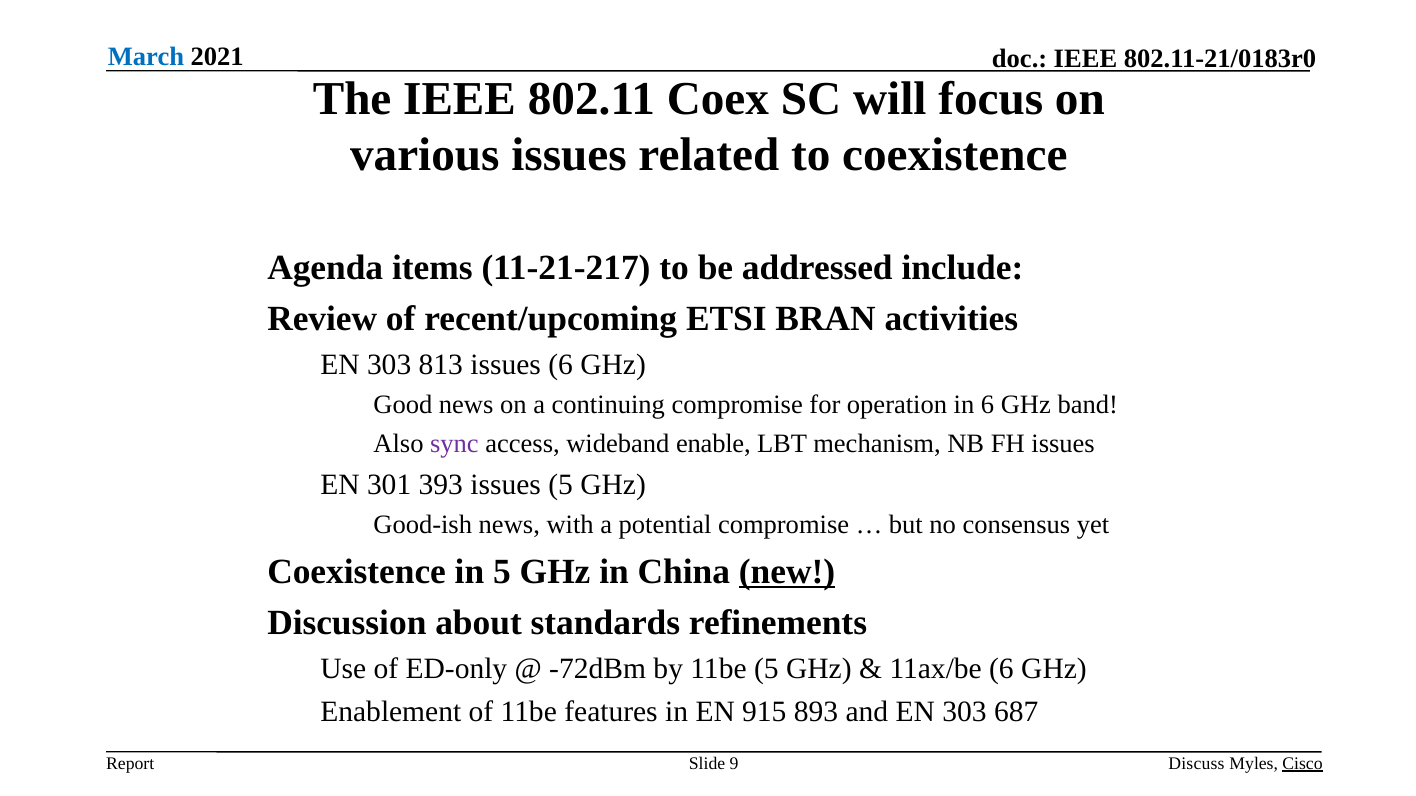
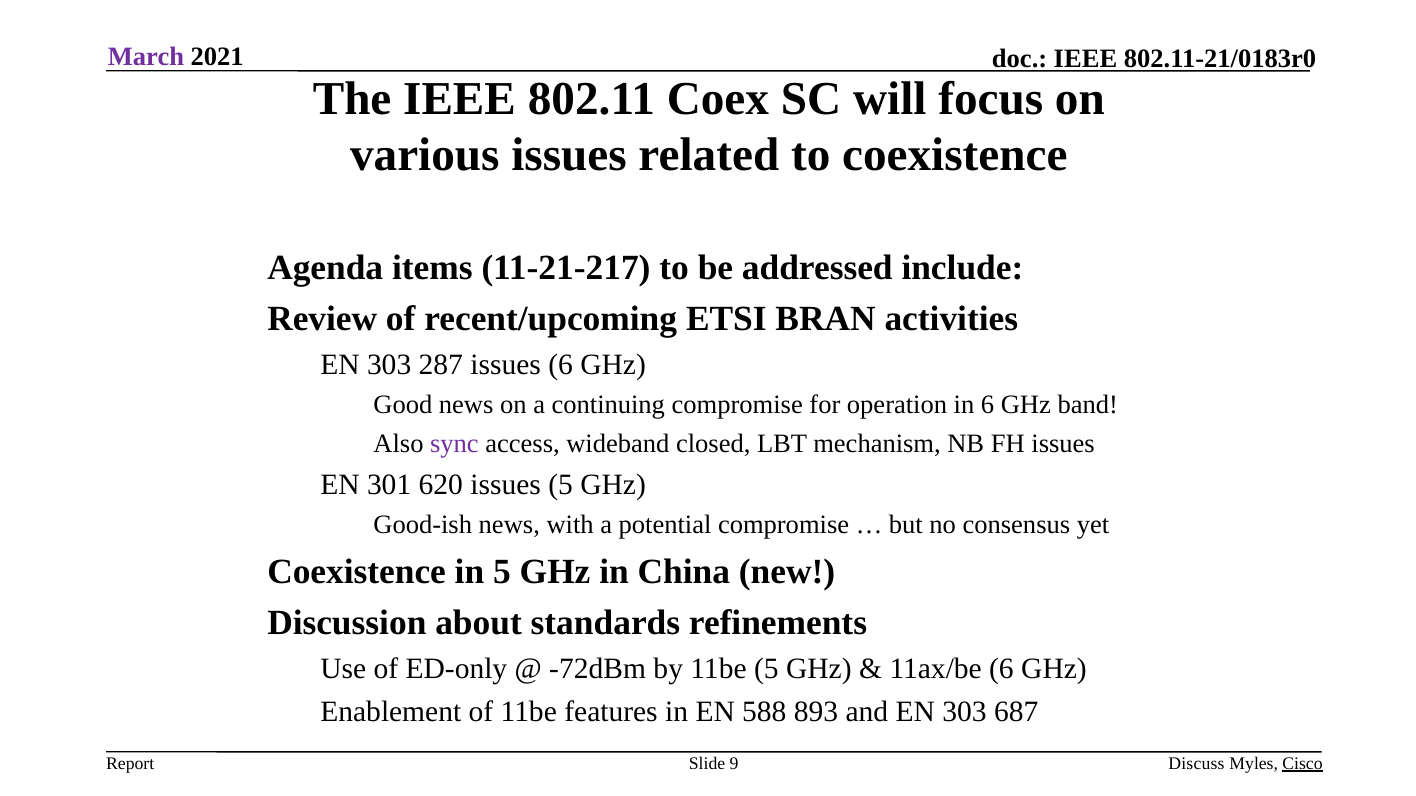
March colour: blue -> purple
813: 813 -> 287
enable: enable -> closed
393: 393 -> 620
new underline: present -> none
915: 915 -> 588
